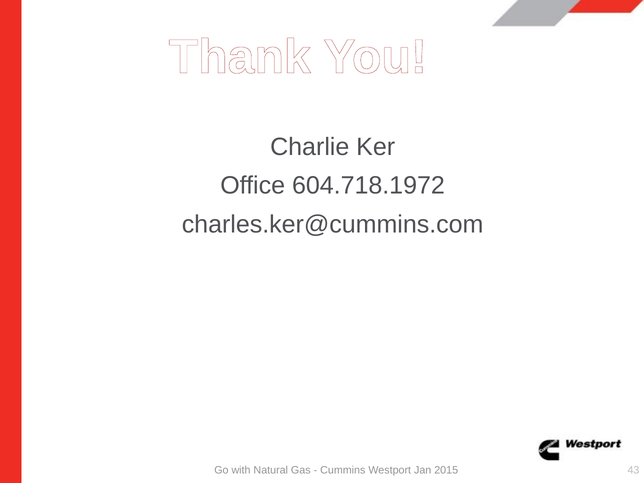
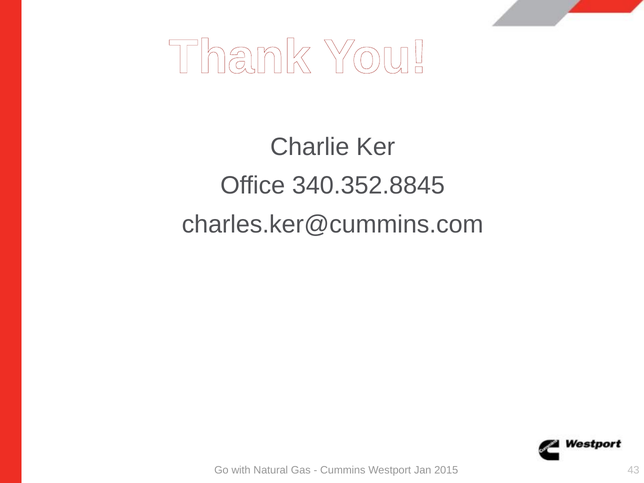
604.718.1972: 604.718.1972 -> 340.352.8845
